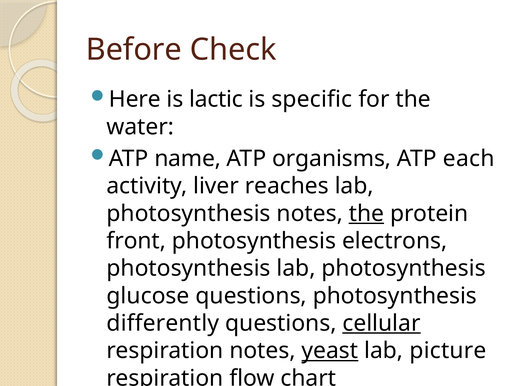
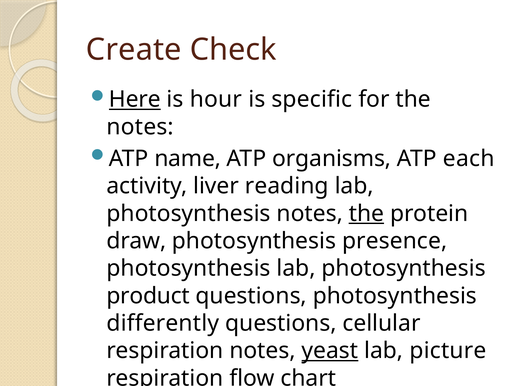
Before: Before -> Create
Here underline: none -> present
lactic: lactic -> hour
water at (140, 127): water -> notes
reaches: reaches -> reading
front: front -> draw
electrons: electrons -> presence
glucose: glucose -> product
cellular underline: present -> none
